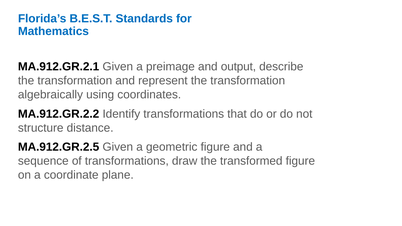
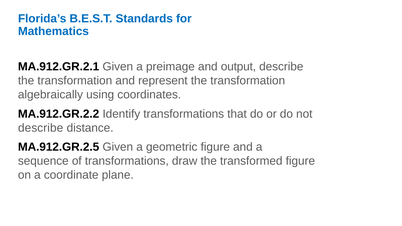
structure at (41, 128): structure -> describe
